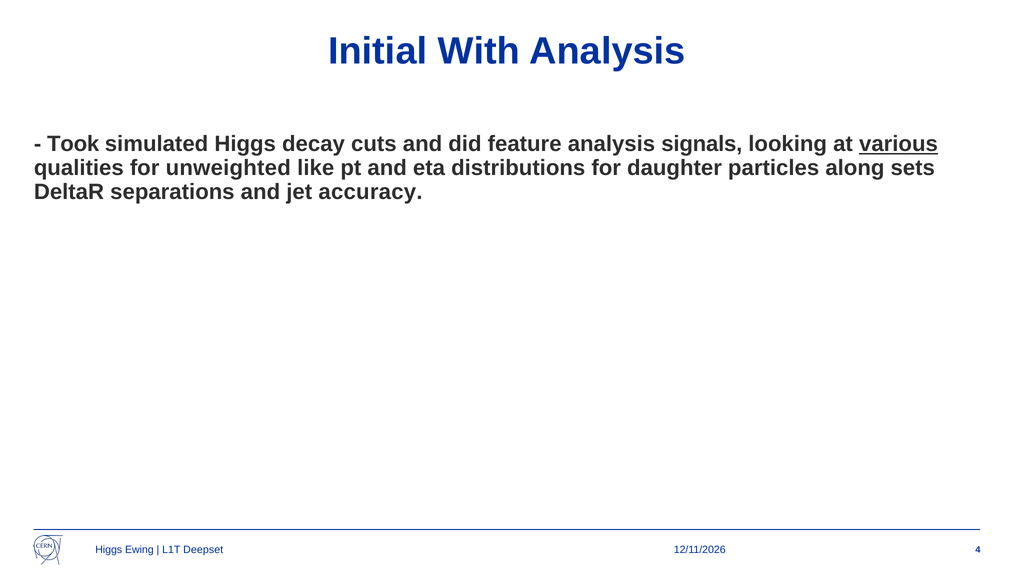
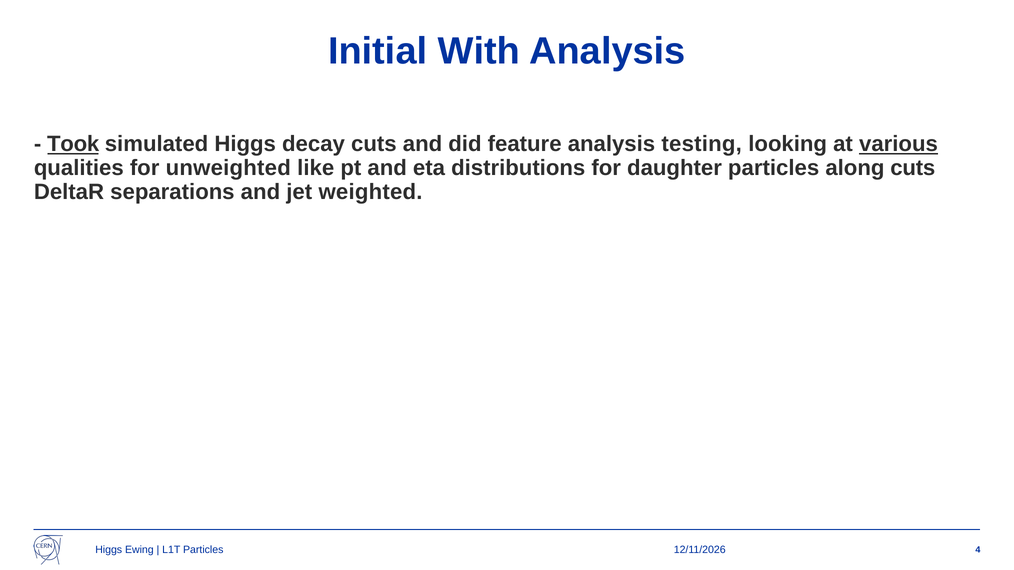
Took underline: none -> present
signals: signals -> testing
along sets: sets -> cuts
accuracy: accuracy -> weighted
L1T Deepset: Deepset -> Particles
